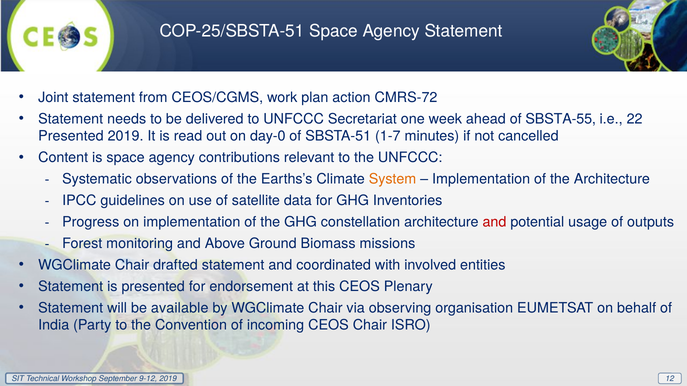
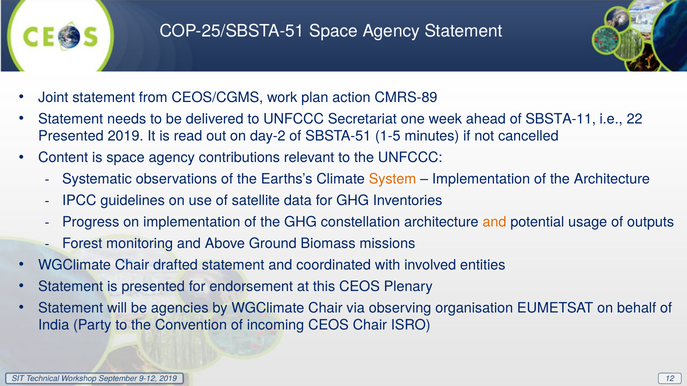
CMRS-72: CMRS-72 -> CMRS-89
SBSTA-55: SBSTA-55 -> SBSTA-11
day-0: day-0 -> day-2
1-7: 1-7 -> 1-5
and at (494, 222) colour: red -> orange
available: available -> agencies
